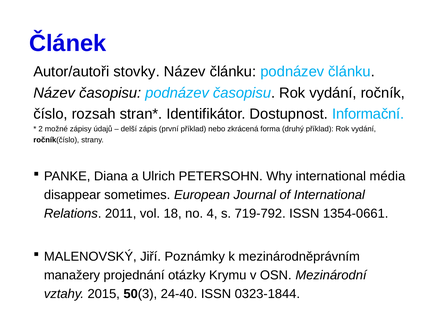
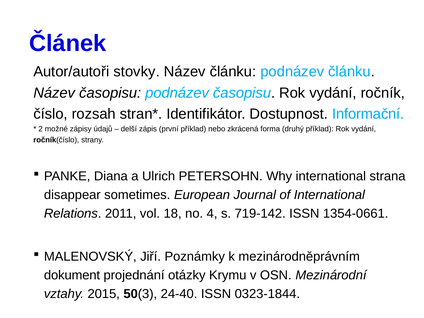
média: média -> strana
719-792: 719-792 -> 719-142
manažery: manažery -> dokument
